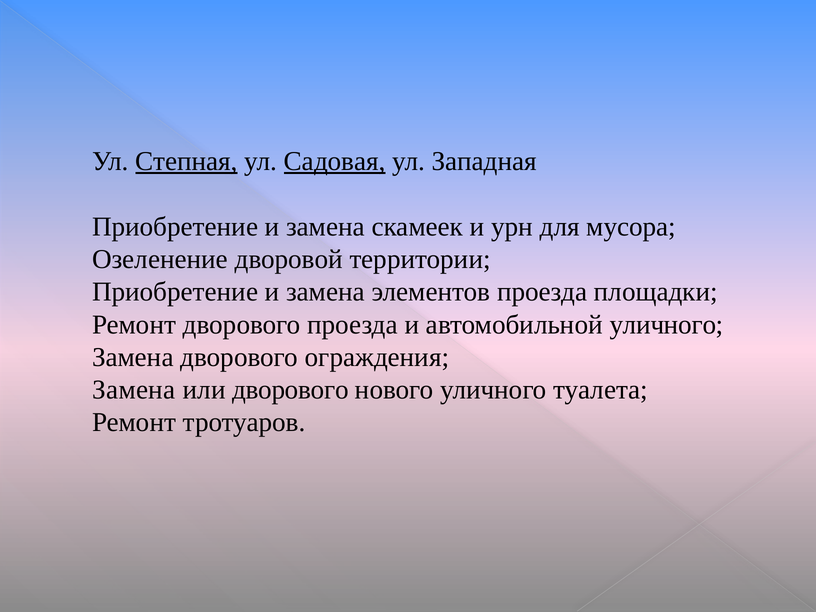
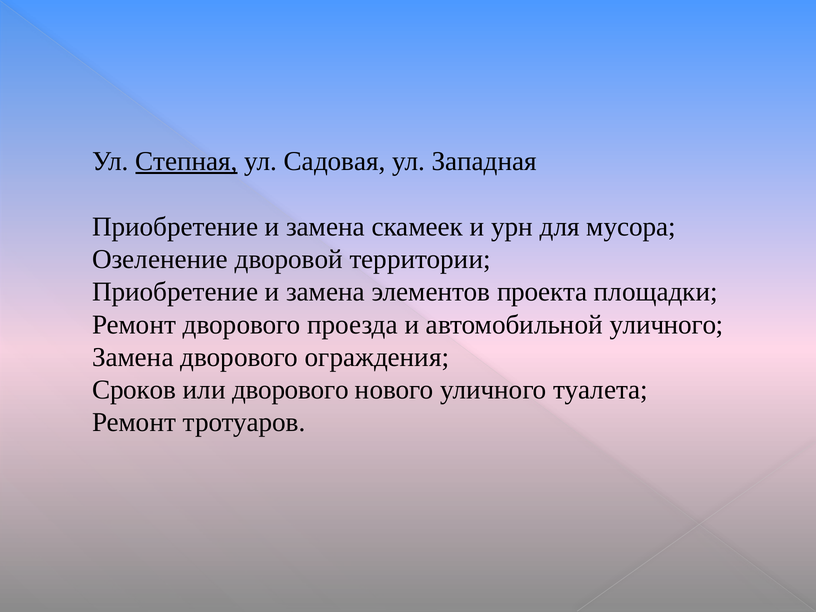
Садовая underline: present -> none
элементов проезда: проезда -> проекта
Замена at (134, 390): Замена -> Сроков
